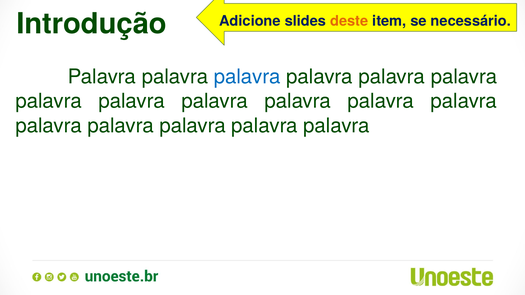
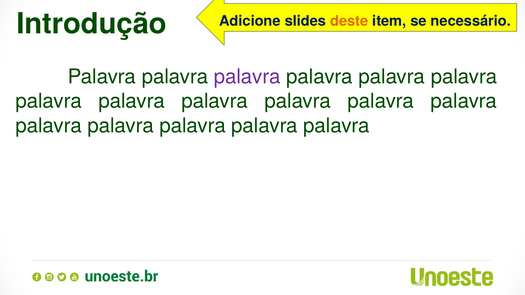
palavra at (247, 77) colour: blue -> purple
